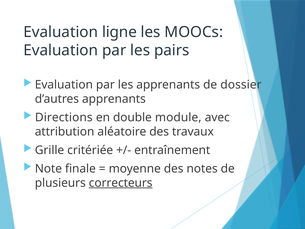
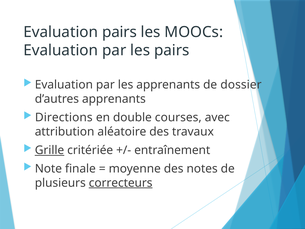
Evaluation ligne: ligne -> pairs
module: module -> courses
Grille underline: none -> present
